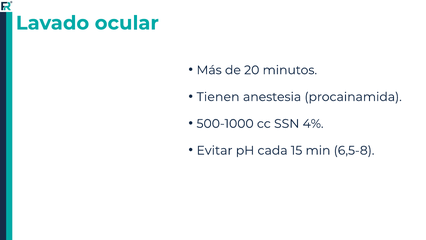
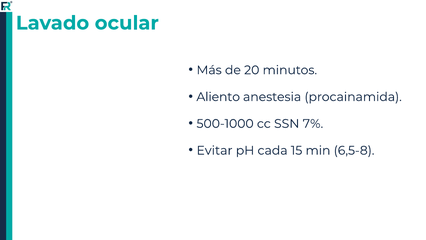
Tienen: Tienen -> Aliento
4%: 4% -> 7%
